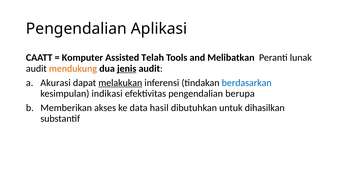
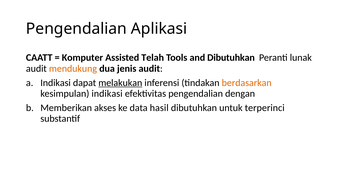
and Melibatkan: Melibatkan -> Dibutuhkan
jenis underline: present -> none
Akurasi at (56, 83): Akurasi -> Indikasi
berdasarkan colour: blue -> orange
berupa: berupa -> dengan
dihasilkan: dihasilkan -> terperinci
